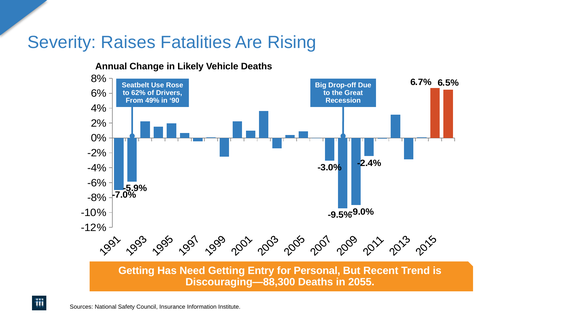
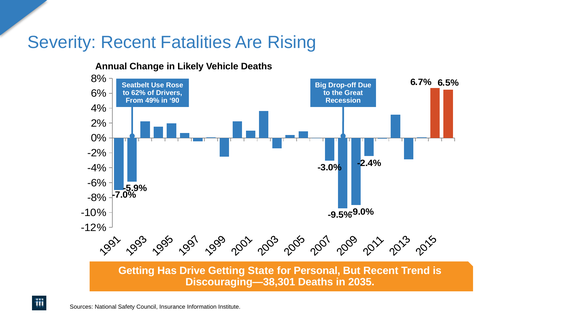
Severity Raises: Raises -> Recent
Need: Need -> Drive
Entry: Entry -> State
Discouraging—88,300: Discouraging—88,300 -> Discouraging—38,301
2055: 2055 -> 2035
